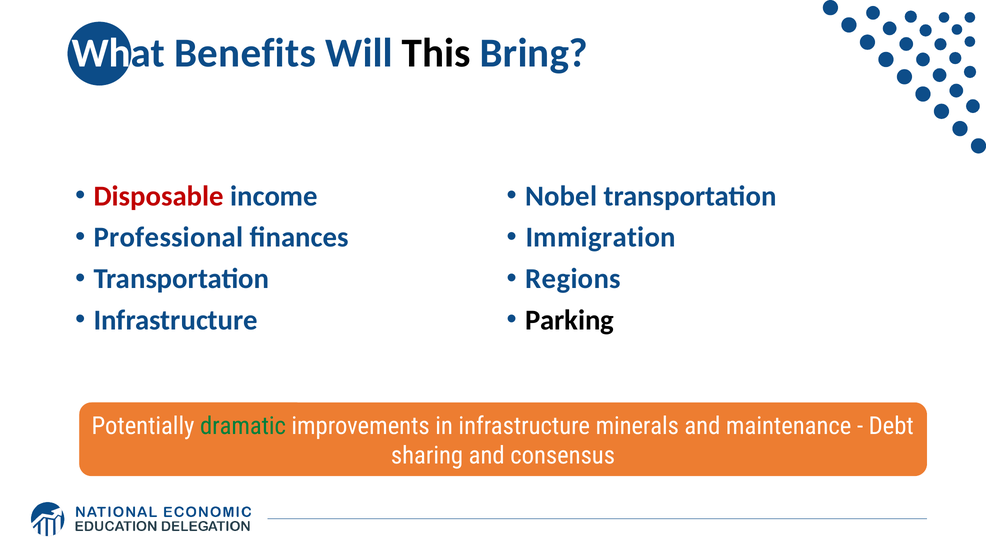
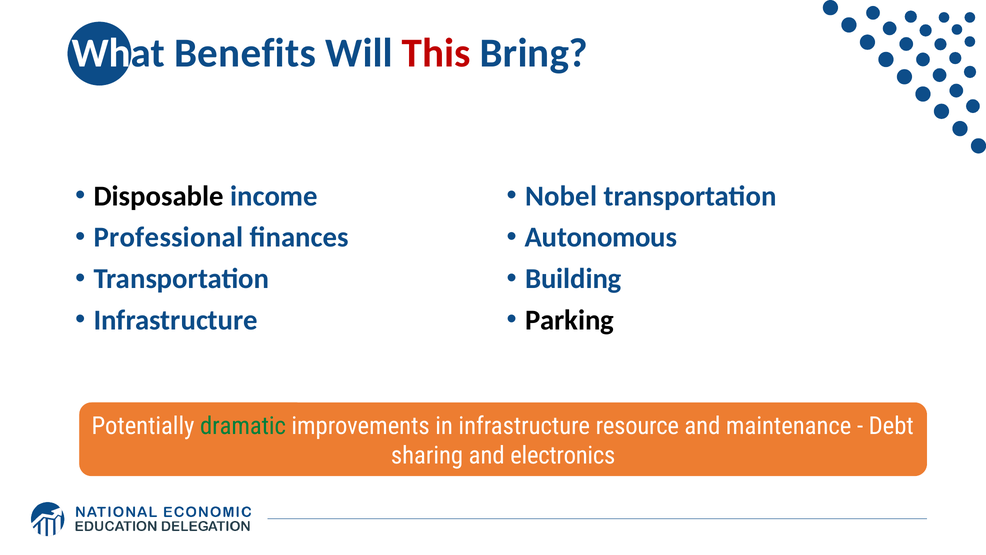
This colour: black -> red
Disposable colour: red -> black
Immigration: Immigration -> Autonomous
Regions: Regions -> Building
minerals: minerals -> resource
consensus: consensus -> electronics
